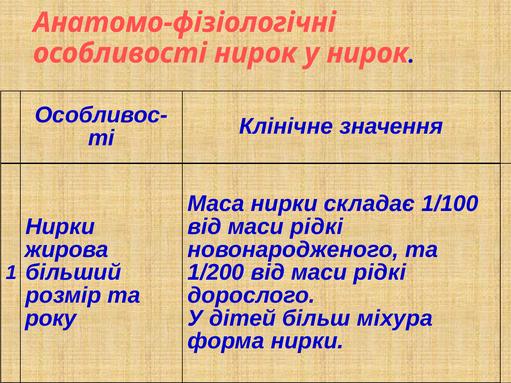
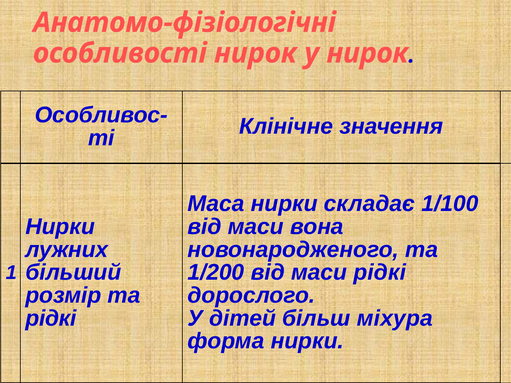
рідкі at (317, 227): рідкі -> вона
жирова: жирова -> лужних
року at (51, 318): року -> рідкі
